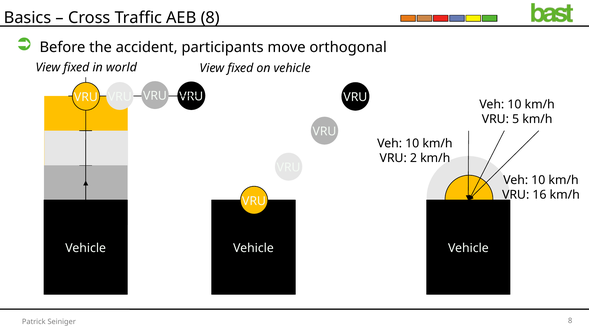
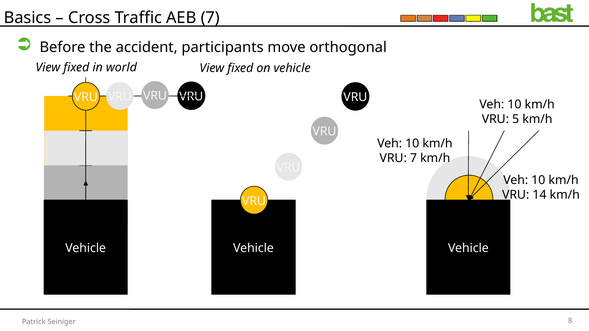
AEB 8: 8 -> 7
VRU 2: 2 -> 7
16: 16 -> 14
